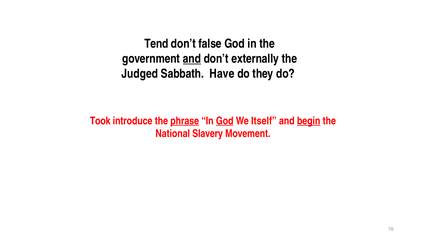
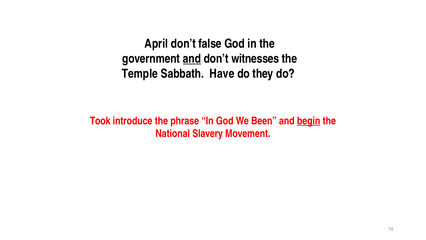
Tend: Tend -> April
externally: externally -> witnesses
Judged: Judged -> Temple
phrase underline: present -> none
God at (225, 121) underline: present -> none
Itself: Itself -> Been
